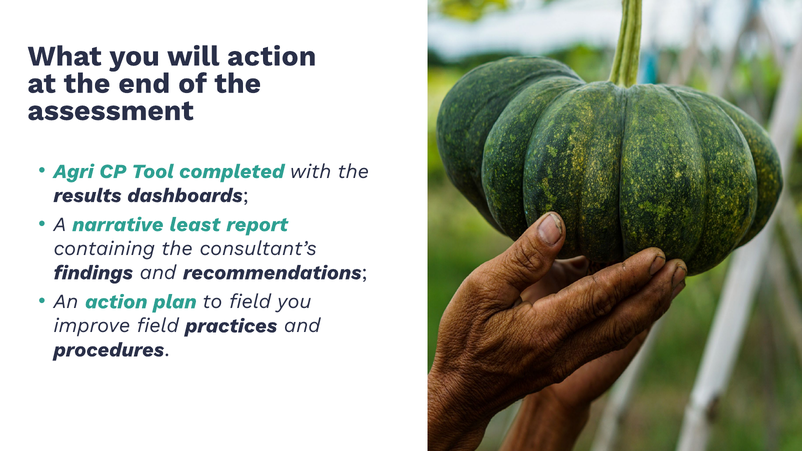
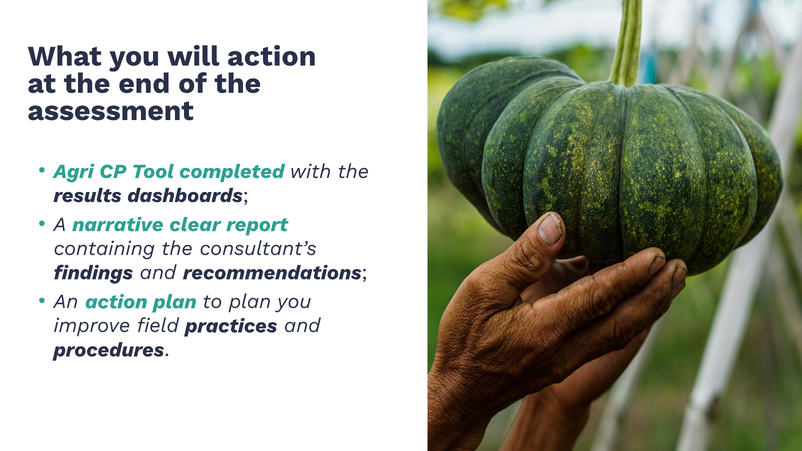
least: least -> clear
to field: field -> plan
